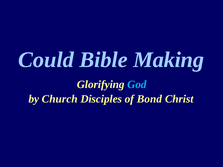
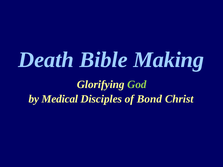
Could: Could -> Death
God colour: light blue -> light green
Church: Church -> Medical
